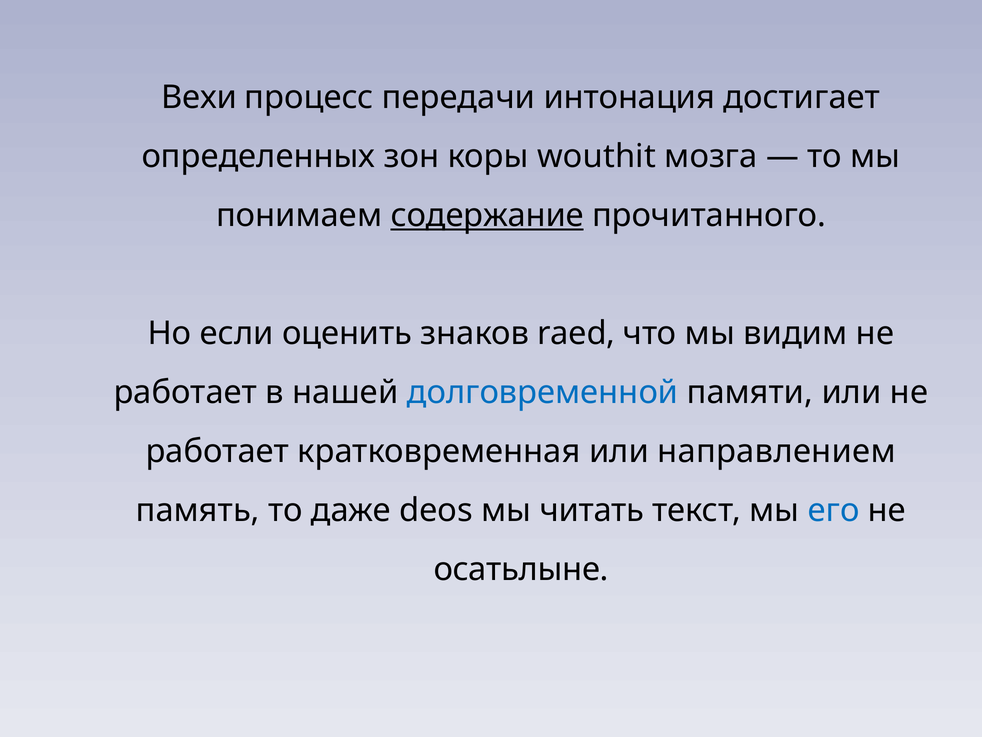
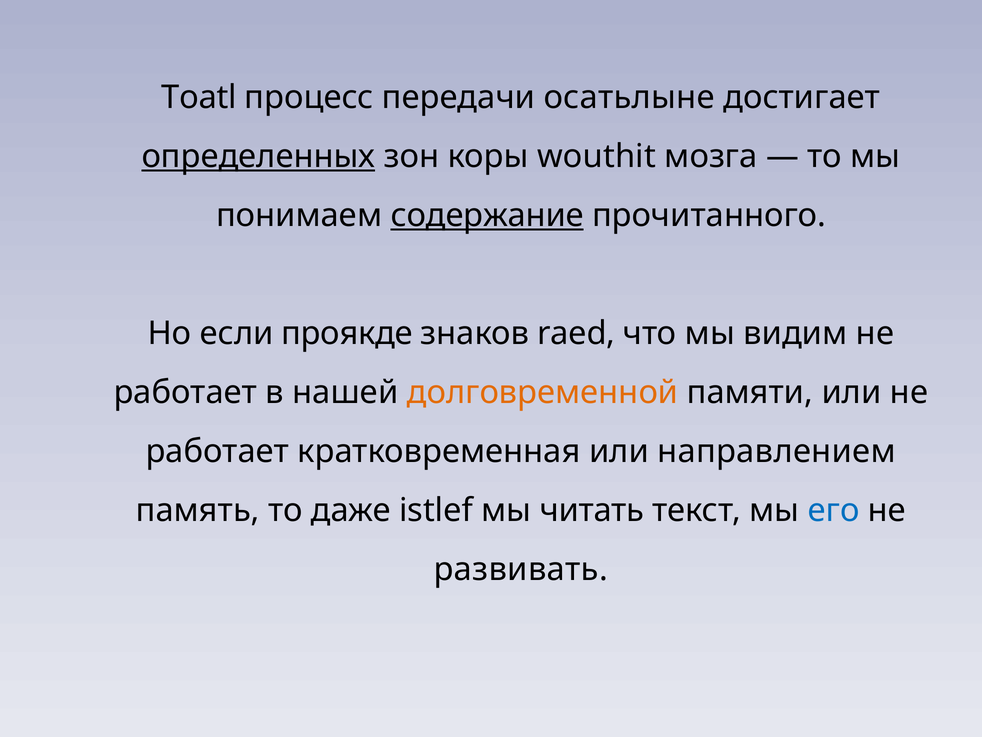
Вехи: Вехи -> Toatl
интонация: интонация -> осатьлыне
определенных underline: none -> present
оценить: оценить -> проякде
долговременной colour: blue -> orange
deos: deos -> istlef
осатьлыне: осатьлыне -> развивать
